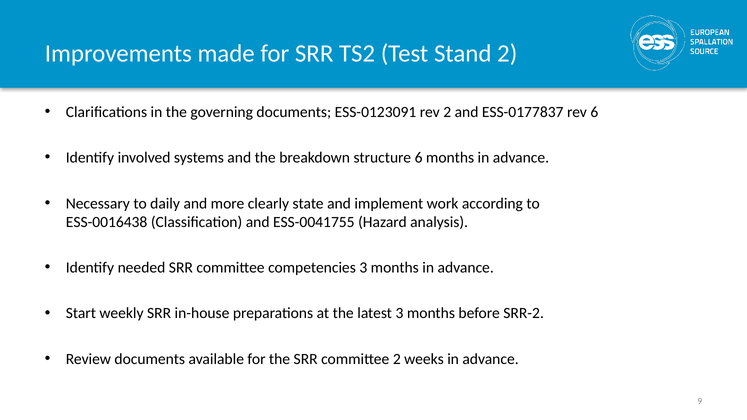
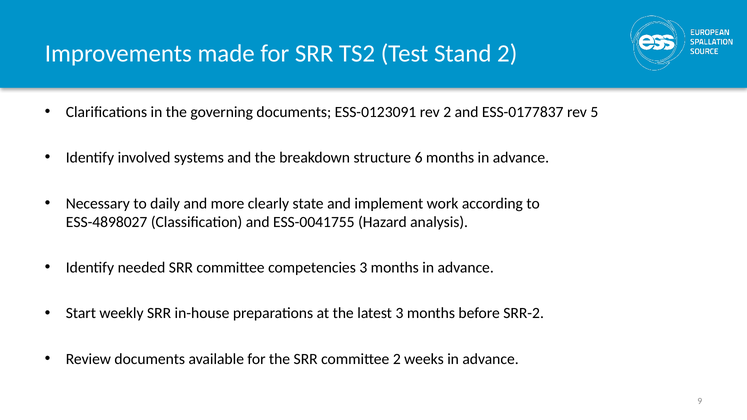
rev 6: 6 -> 5
ESS-0016438: ESS-0016438 -> ESS-4898027
